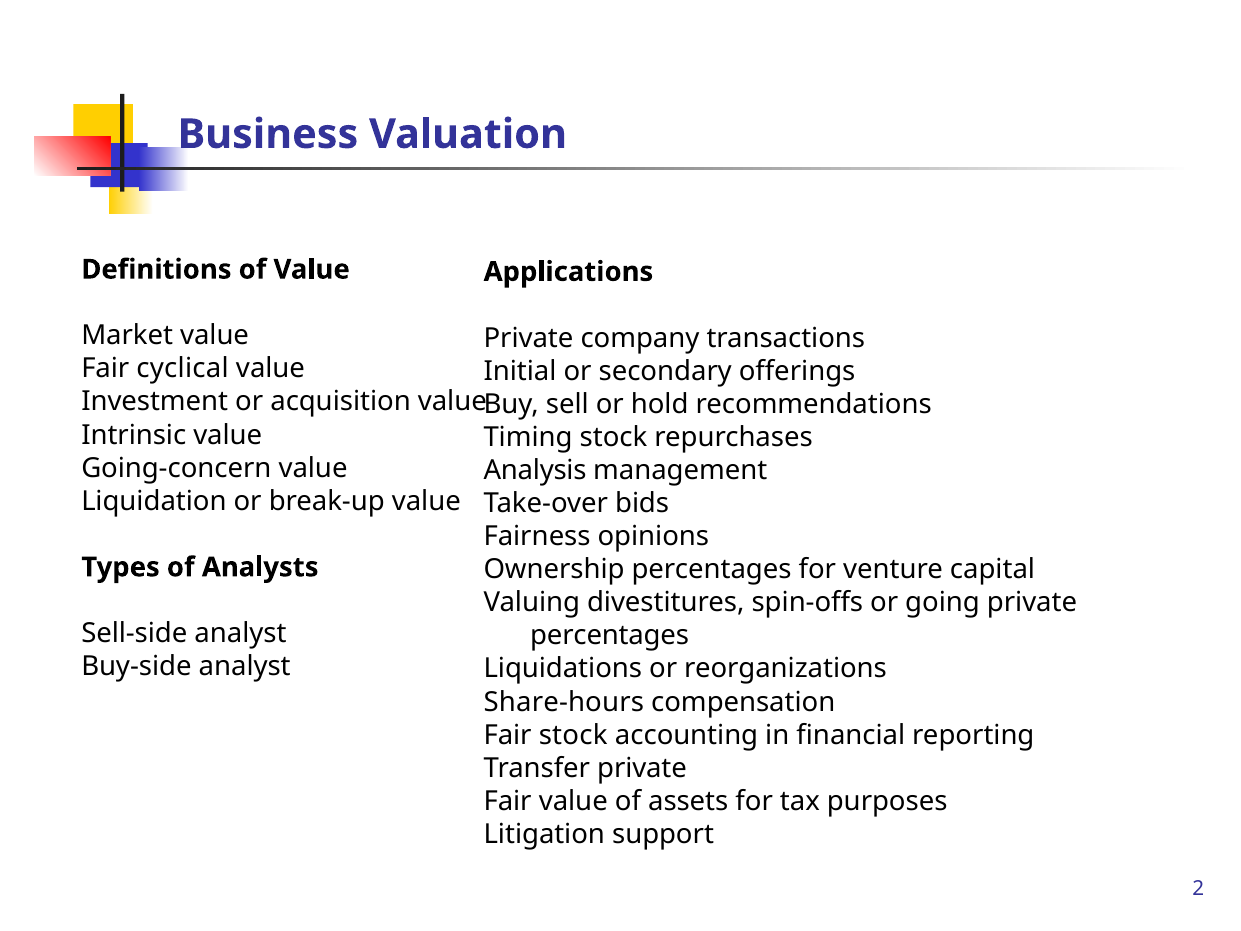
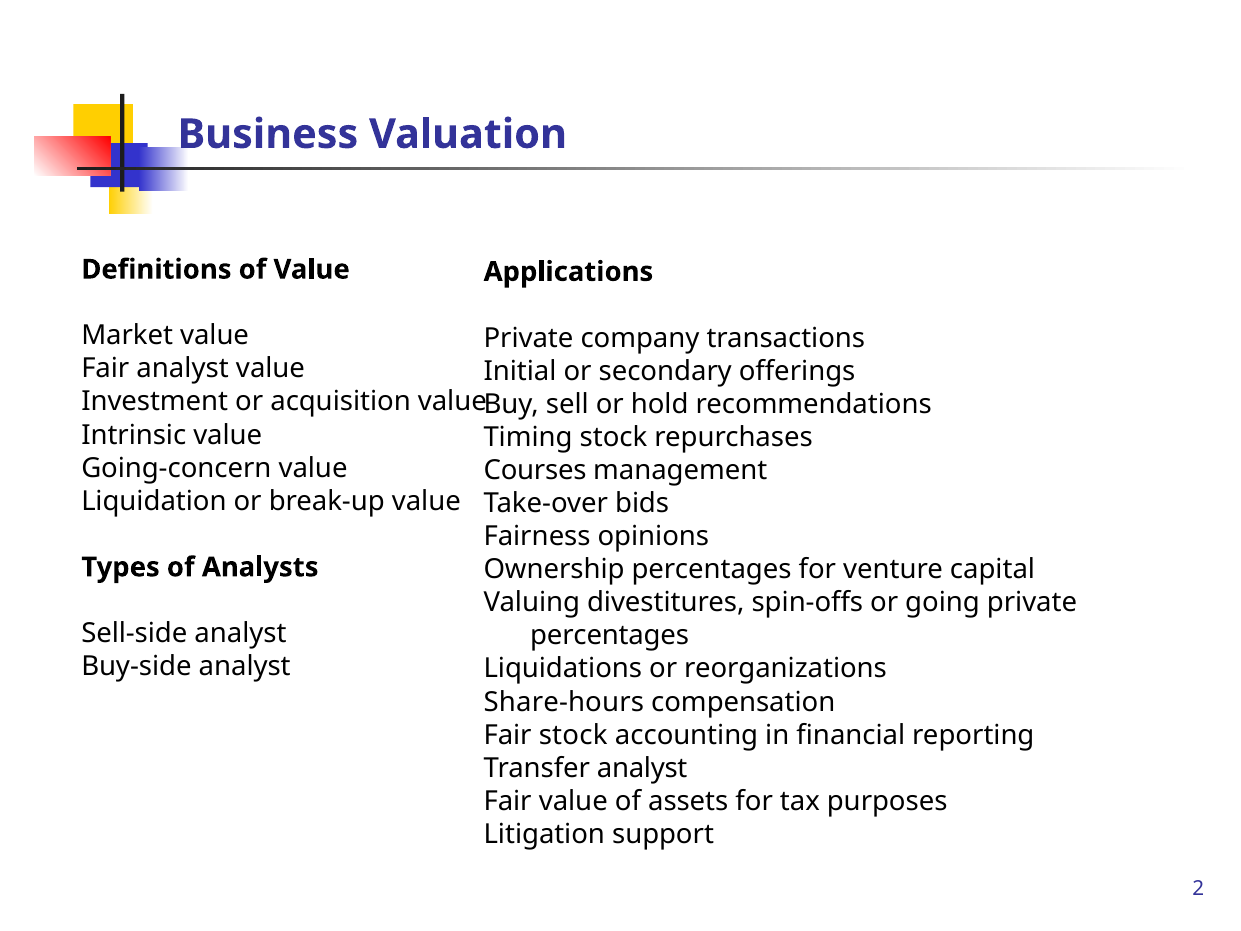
Fair cyclical: cyclical -> analyst
Analysis: Analysis -> Courses
Transfer private: private -> analyst
